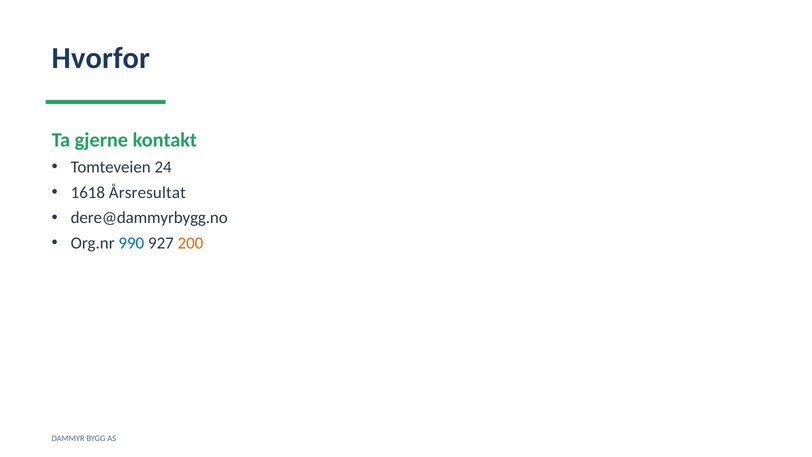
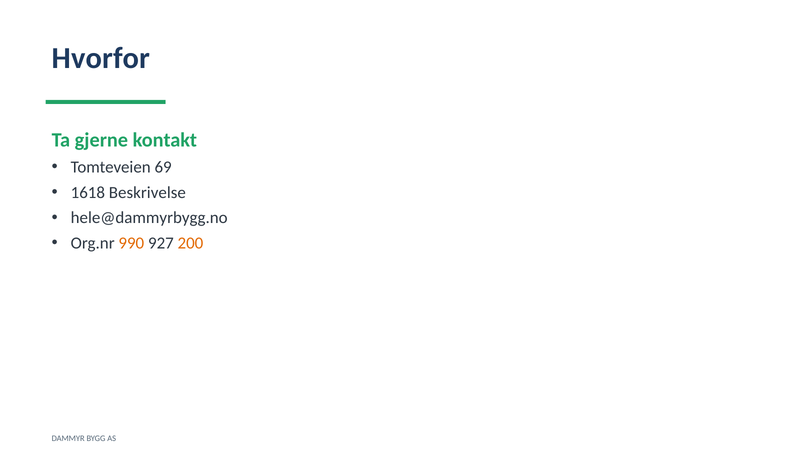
24: 24 -> 69
Årsresultat: Årsresultat -> Beskrivelse
dere@dammyrbygg.no: dere@dammyrbygg.no -> hele@dammyrbygg.no
990 colour: blue -> orange
